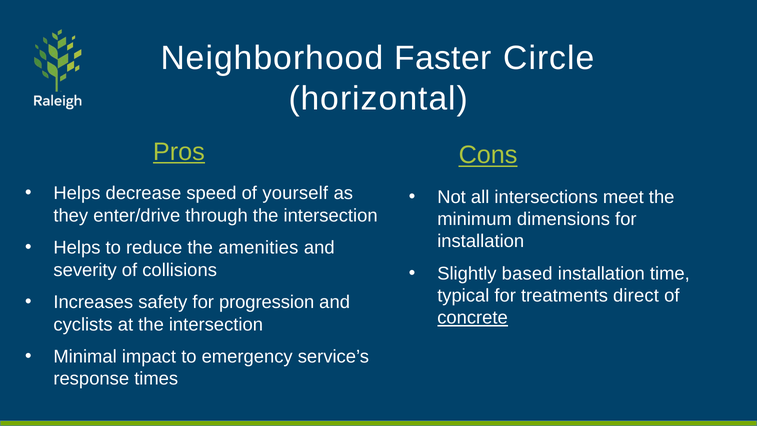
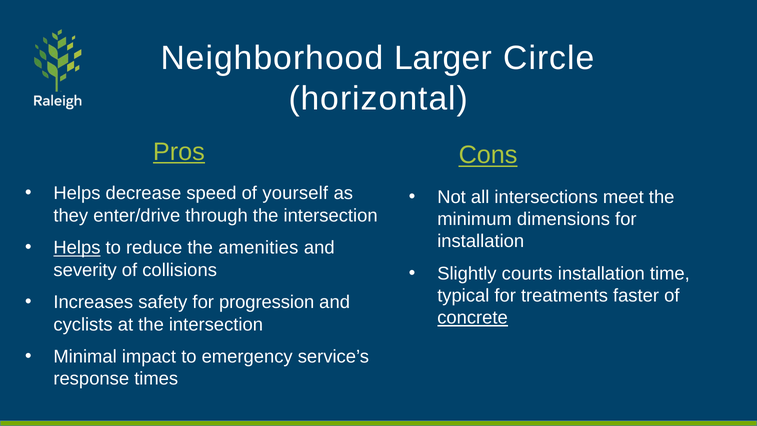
Faster: Faster -> Larger
Helps at (77, 248) underline: none -> present
based: based -> courts
direct: direct -> faster
